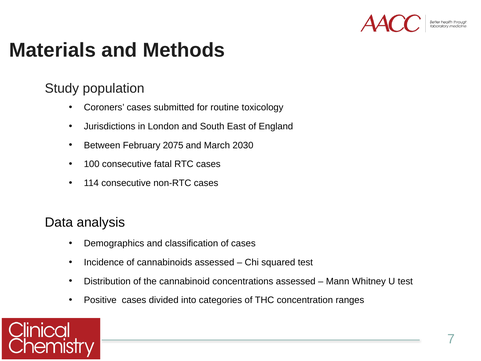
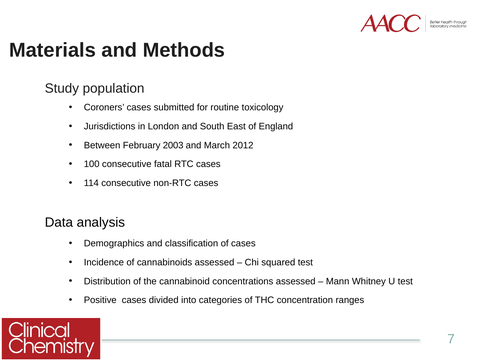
2075: 2075 -> 2003
2030: 2030 -> 2012
